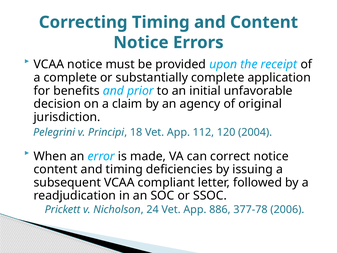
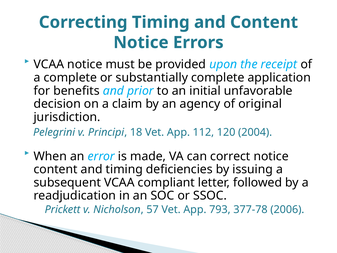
24: 24 -> 57
886: 886 -> 793
